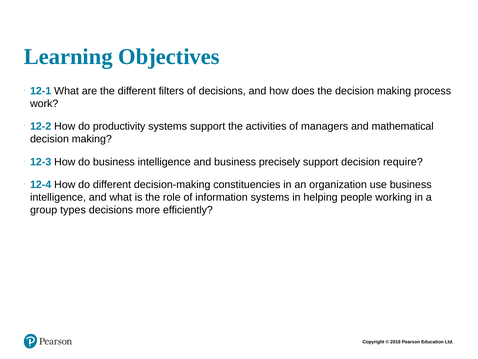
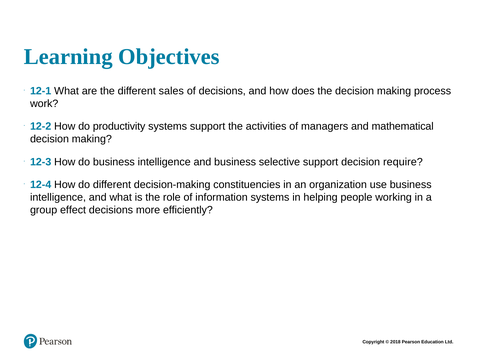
filters: filters -> sales
precisely: precisely -> selective
types: types -> effect
